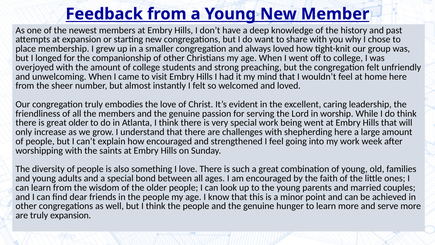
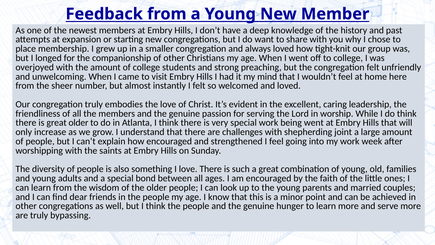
shepherding here: here -> joint
truly expansion: expansion -> bypassing
